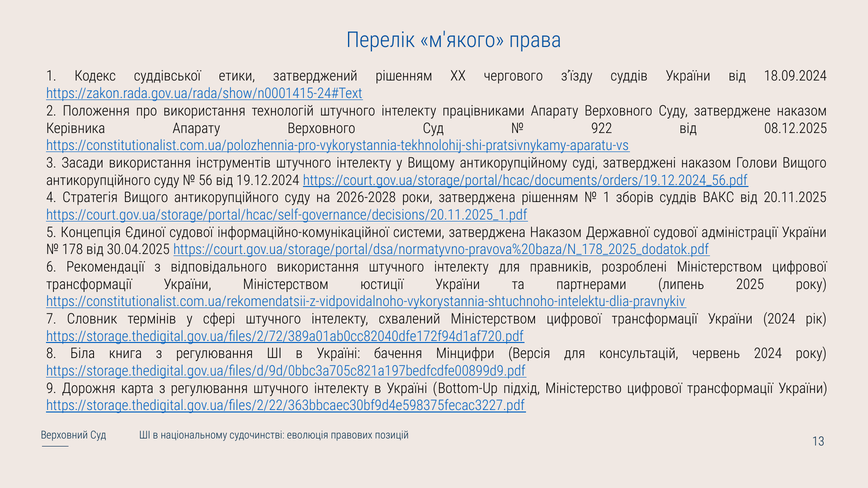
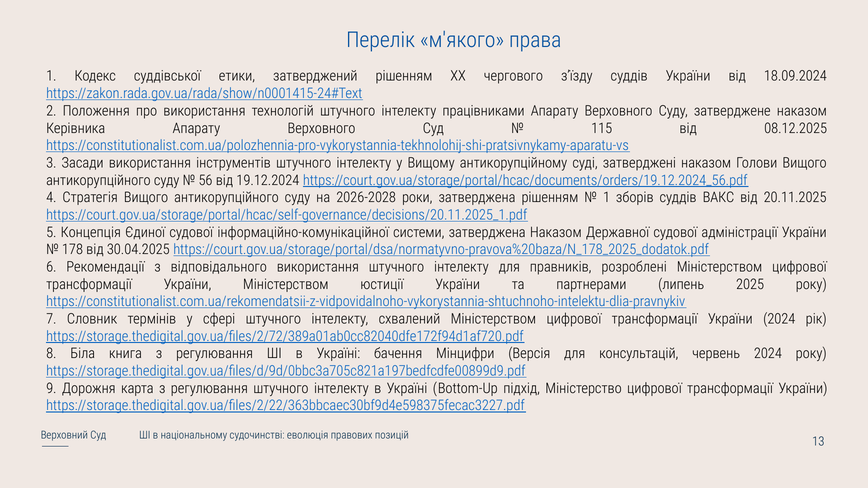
922: 922 -> 115
